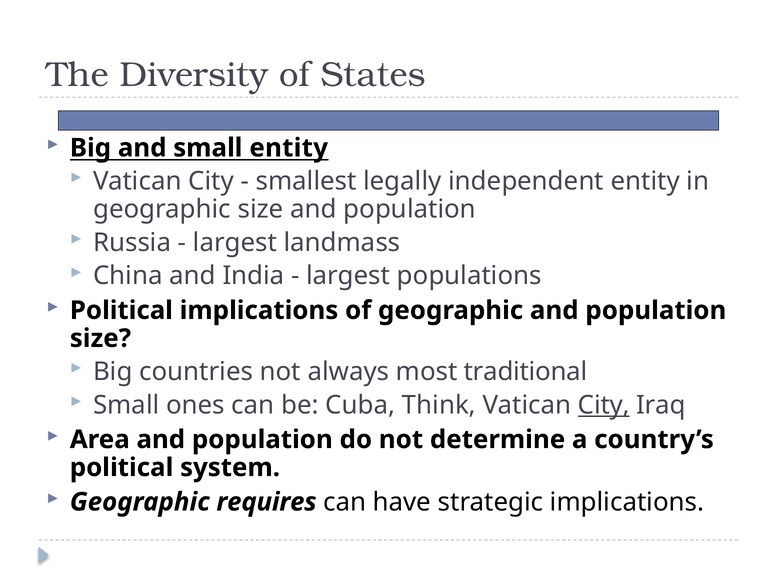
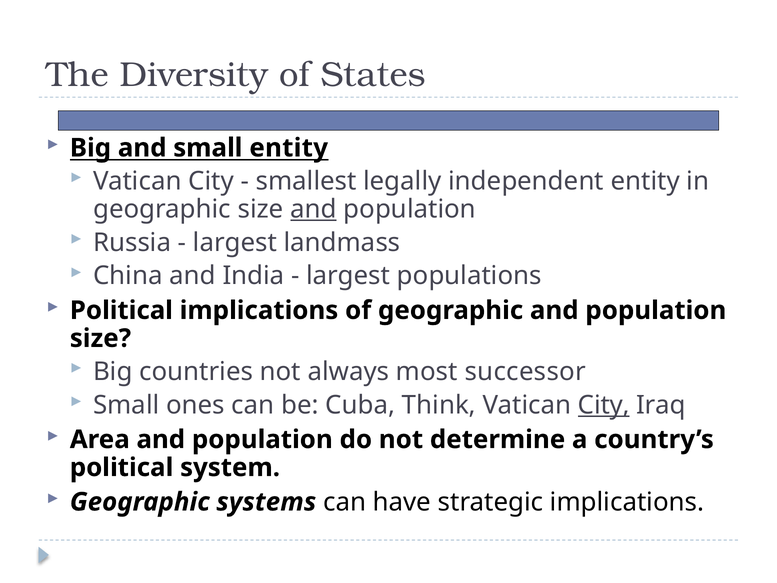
and at (314, 209) underline: none -> present
traditional: traditional -> successor
requires: requires -> systems
